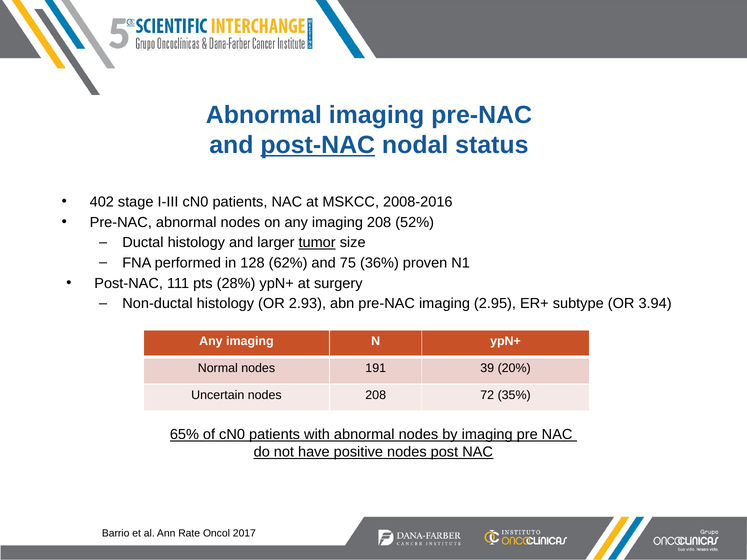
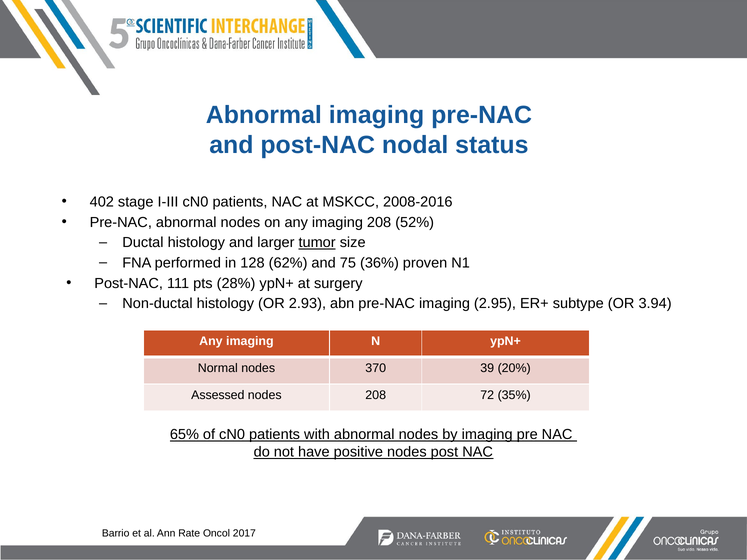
post-NAC at (318, 145) underline: present -> none
191: 191 -> 370
Uncertain: Uncertain -> Assessed
